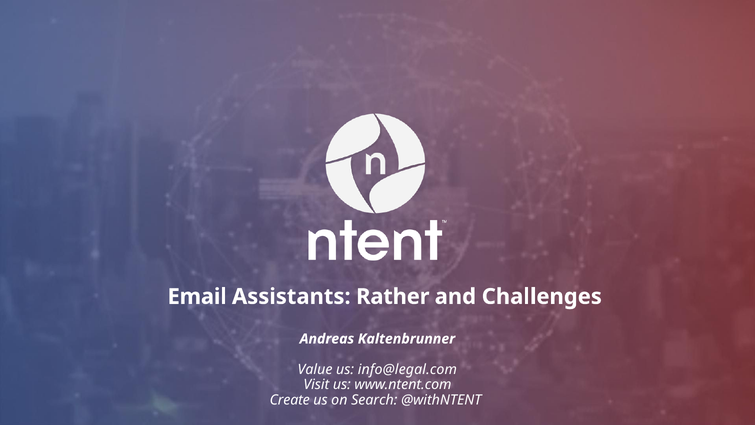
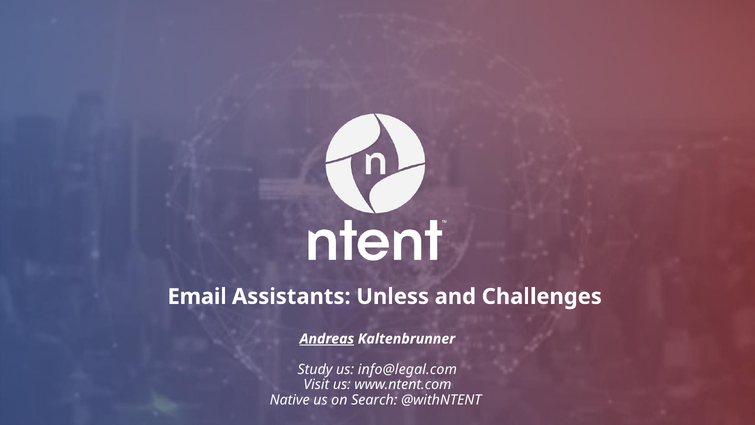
Rather: Rather -> Unless
Andreas underline: none -> present
Value: Value -> Study
Create: Create -> Native
